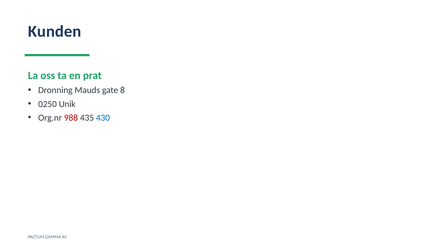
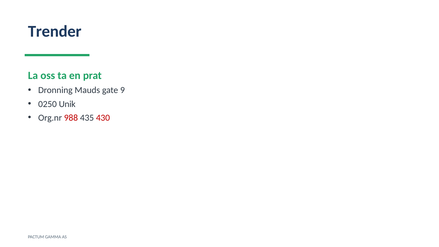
Kunden: Kunden -> Trender
8: 8 -> 9
430 colour: blue -> red
